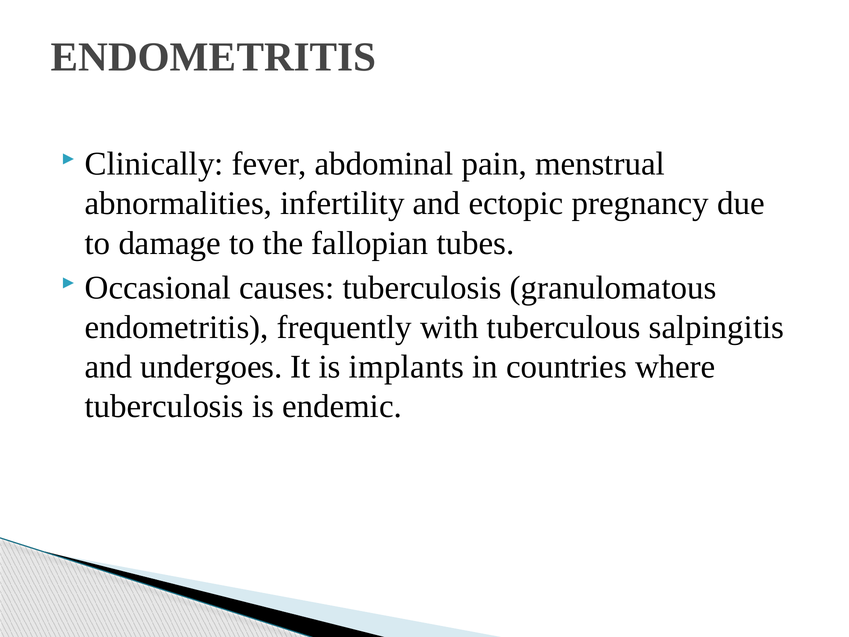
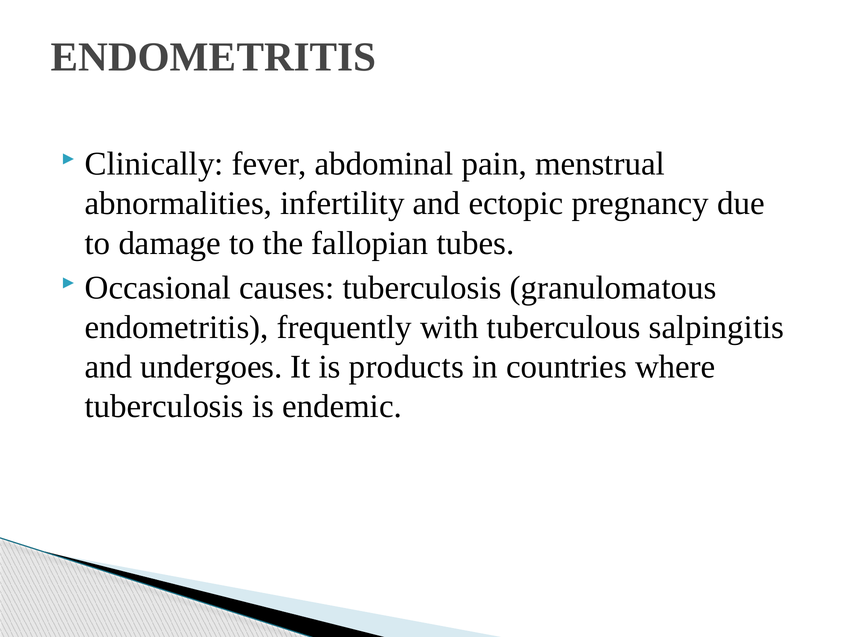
implants: implants -> products
